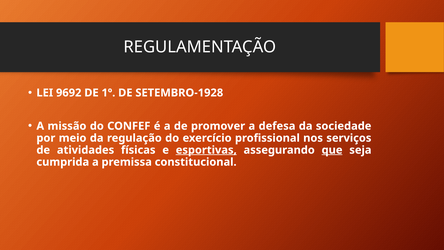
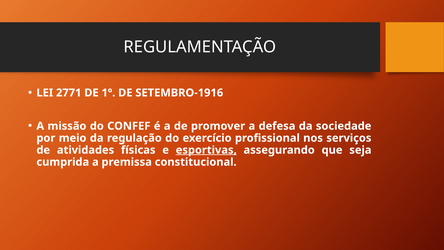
9692: 9692 -> 2771
SETEMBRO-1928: SETEMBRO-1928 -> SETEMBRO-1916
que underline: present -> none
